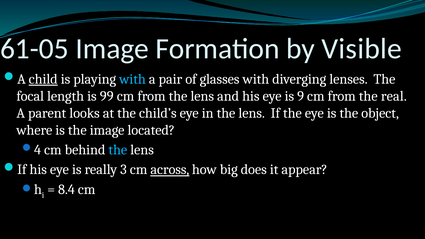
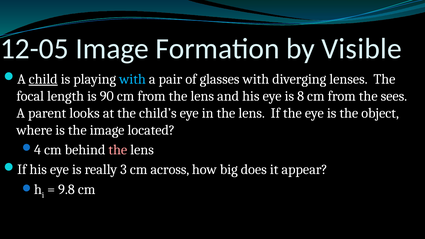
61-05: 61-05 -> 12-05
99: 99 -> 90
9: 9 -> 8
real: real -> sees
the at (118, 150) colour: light blue -> pink
across underline: present -> none
8.4: 8.4 -> 9.8
